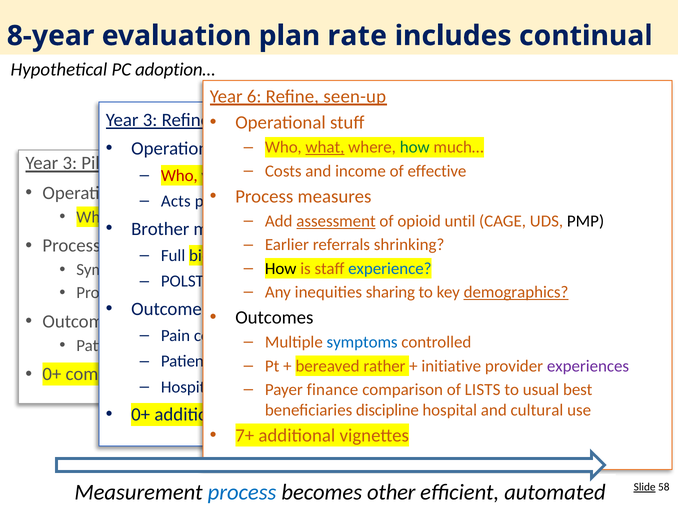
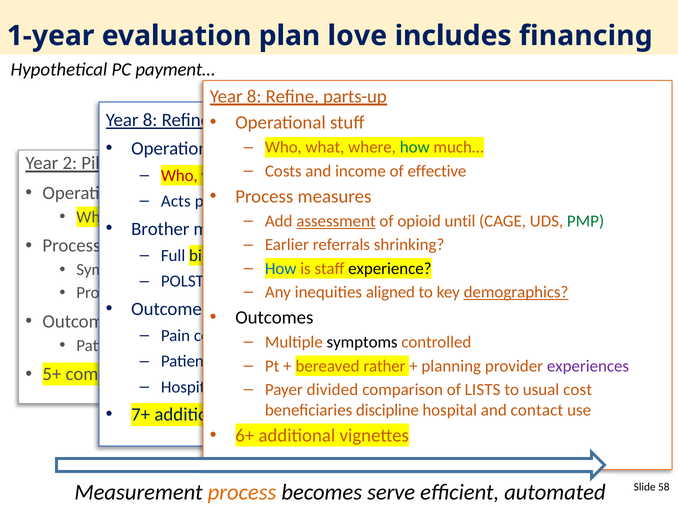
8-year: 8-year -> 1-year
rate: rate -> love
continual: continual -> financing
adoption…: adoption… -> payment…
6 at (254, 96): 6 -> 8
seen-up: seen-up -> parts-up
3 at (150, 120): 3 -> 8
what at (325, 148) underline: present -> none
3 at (70, 163): 3 -> 2
PMP colour: black -> green
How at (281, 269) colour: black -> blue
experience at (390, 269) colour: blue -> black
sharing: sharing -> aligned
symptoms at (362, 343) colour: blue -> black
initiative: initiative -> planning
0+ at (52, 375): 0+ -> 5+
finance: finance -> divided
best: best -> cost
cultural: cultural -> contact
0+ at (141, 415): 0+ -> 7+
7+: 7+ -> 6+
process at (242, 493) colour: blue -> orange
other: other -> serve
Slide underline: present -> none
